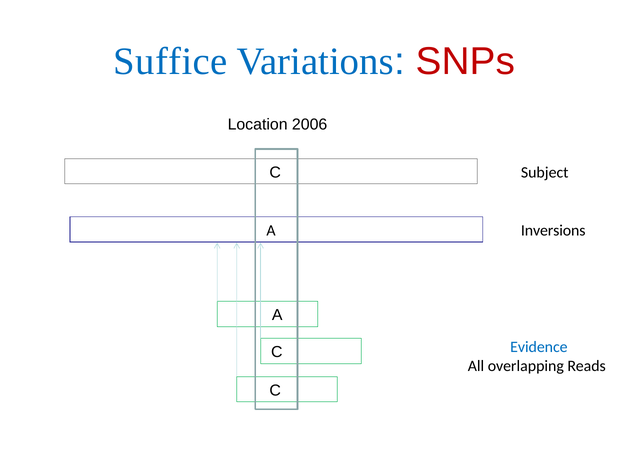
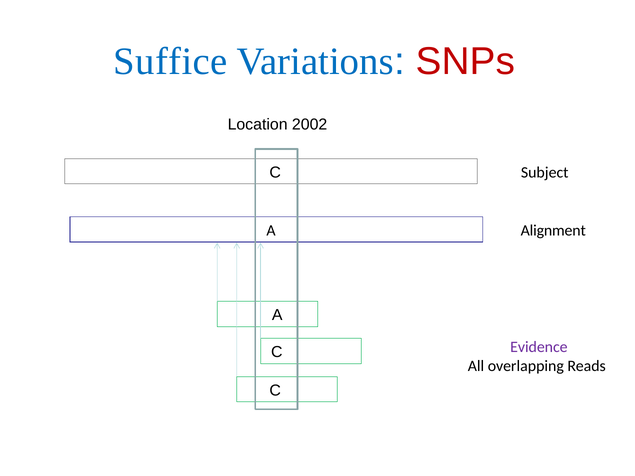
2006: 2006 -> 2002
Inversions: Inversions -> Alignment
Evidence colour: blue -> purple
